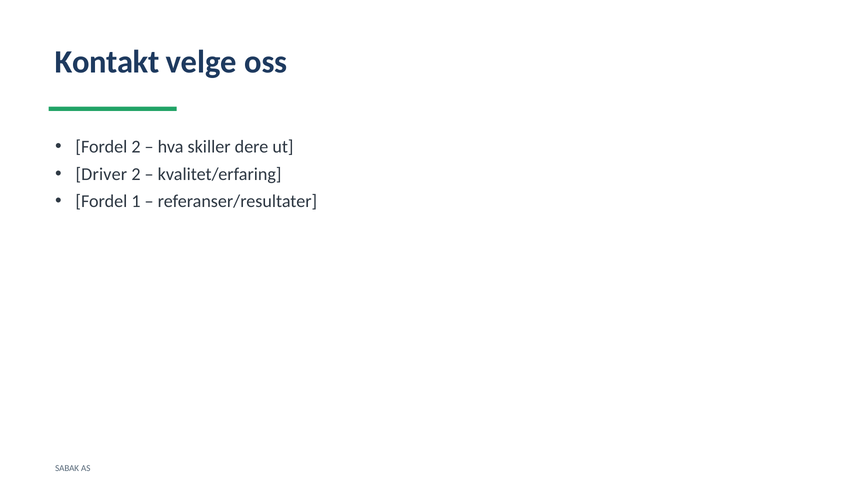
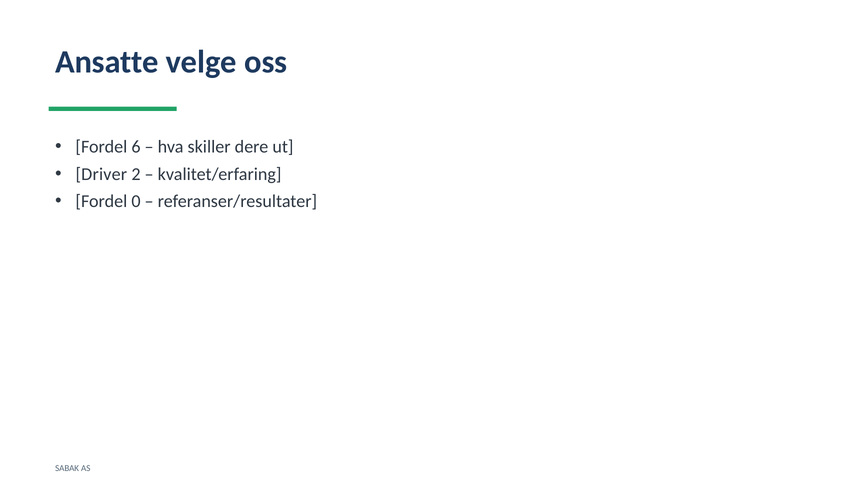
Kontakt: Kontakt -> Ansatte
Fordel 2: 2 -> 6
1: 1 -> 0
